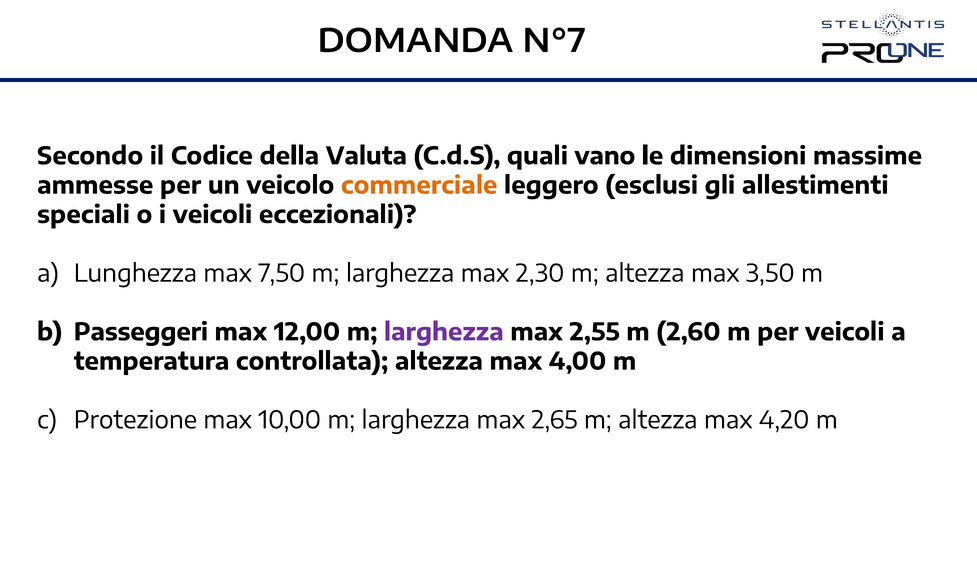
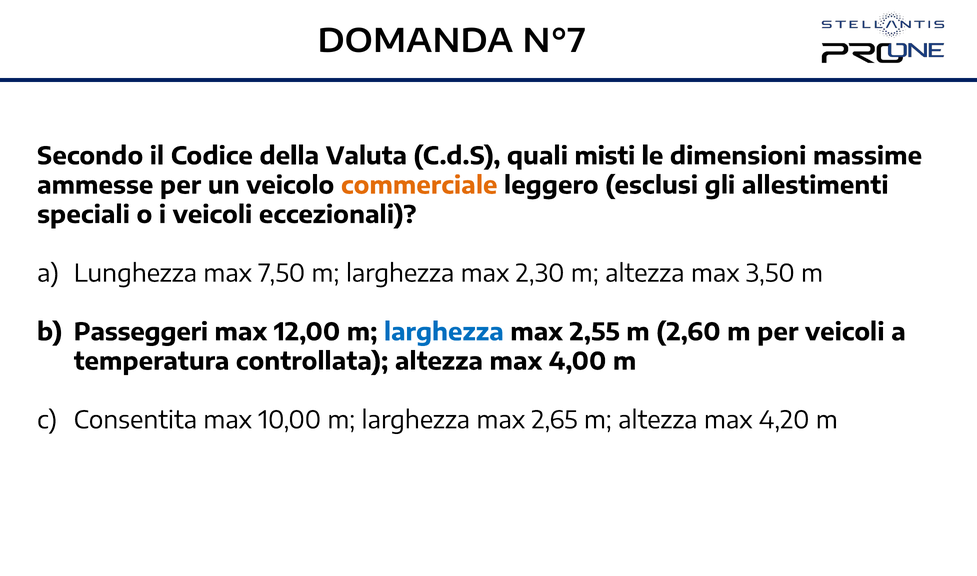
vano: vano -> misti
larghezza at (444, 332) colour: purple -> blue
Protezione: Protezione -> Consentita
